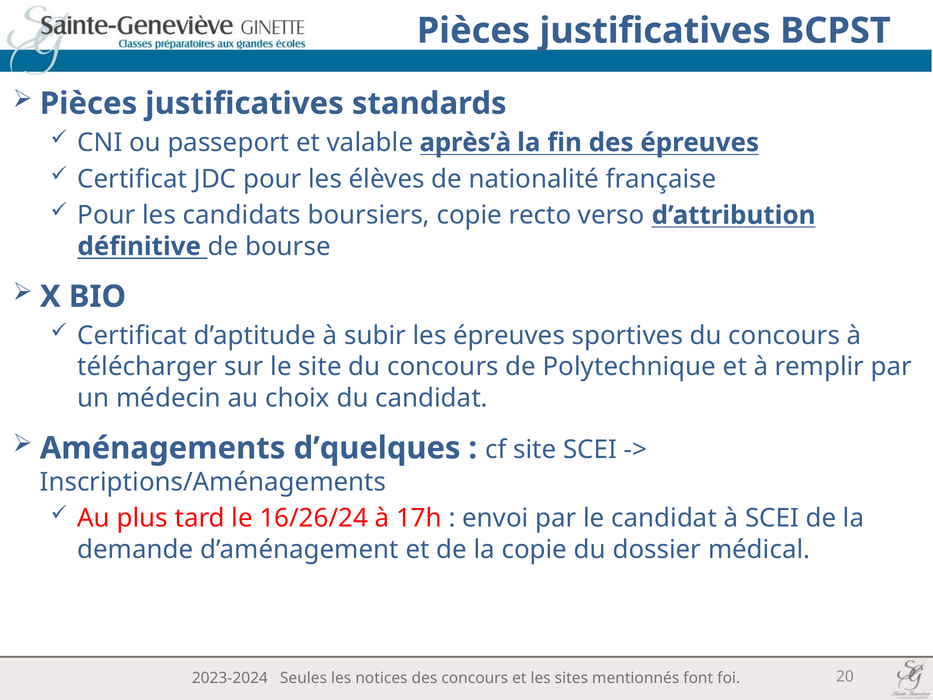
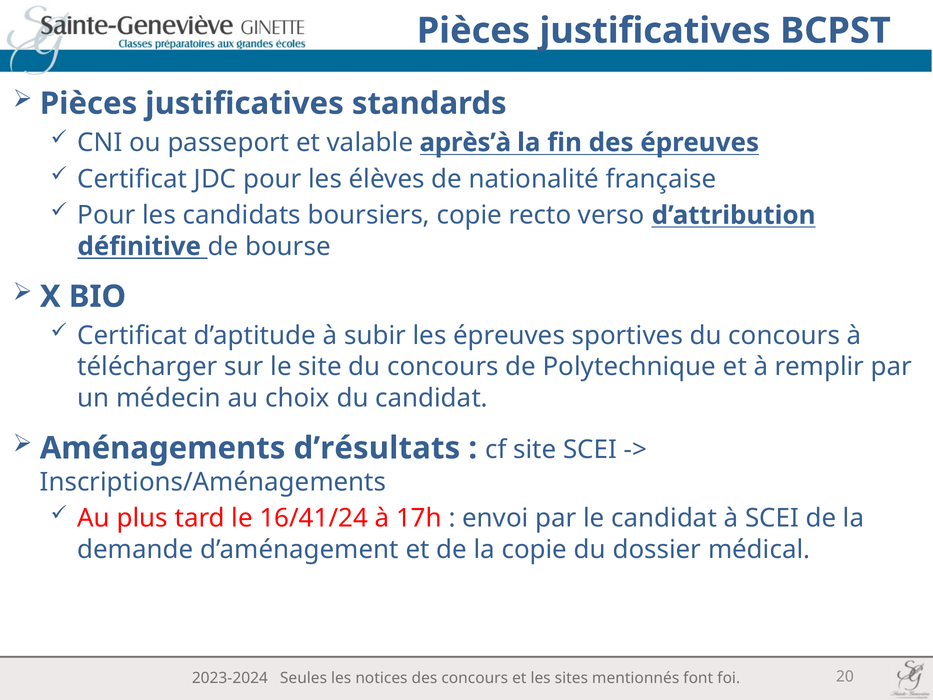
d’quelques: d’quelques -> d’résultats
16/26/24: 16/26/24 -> 16/41/24
